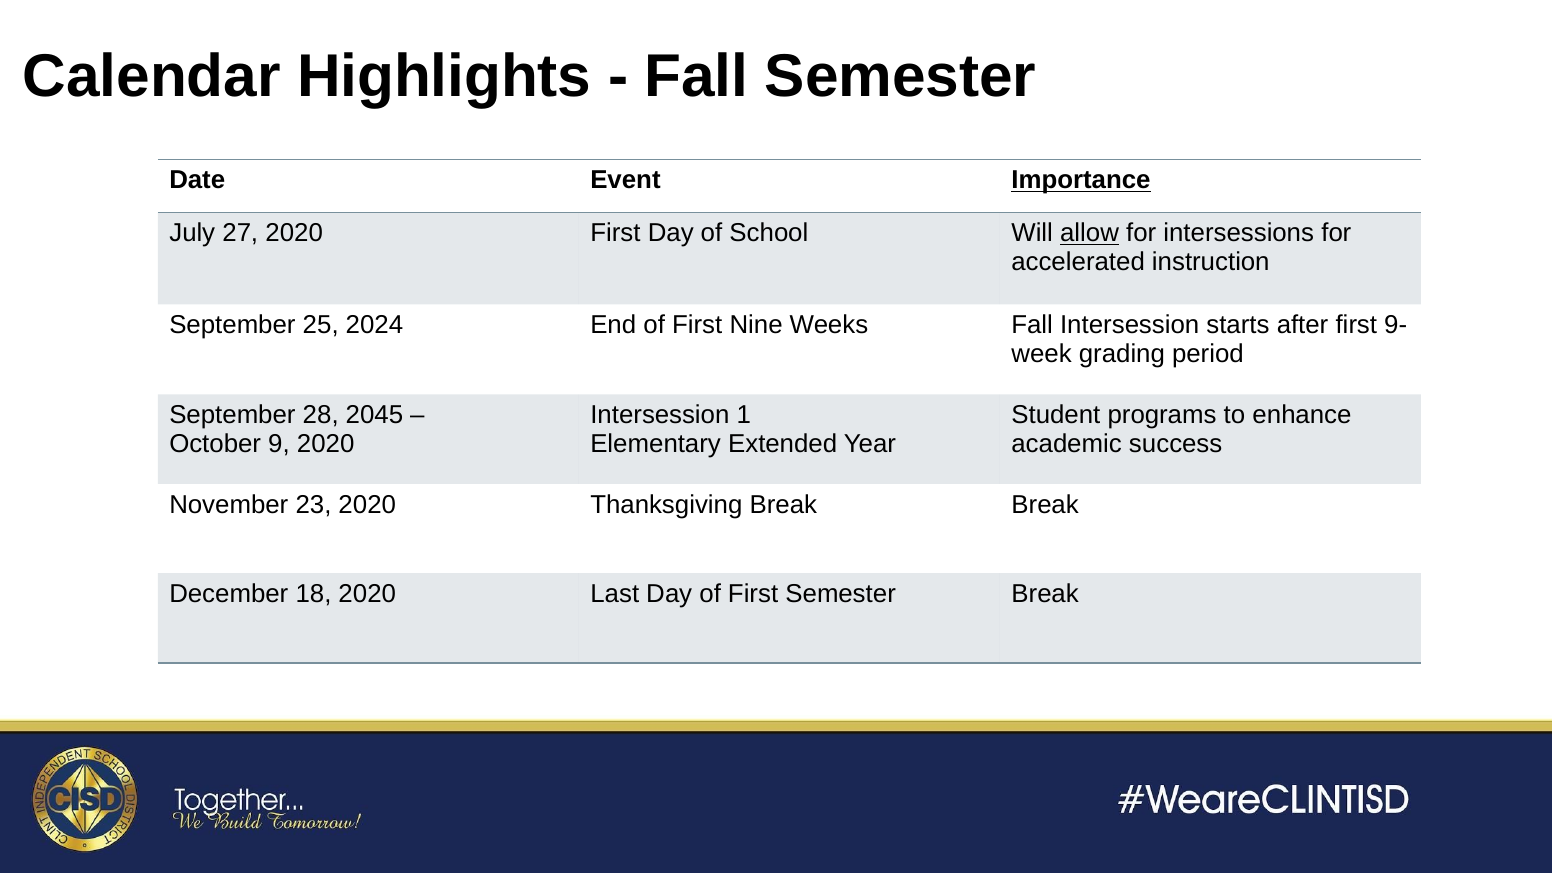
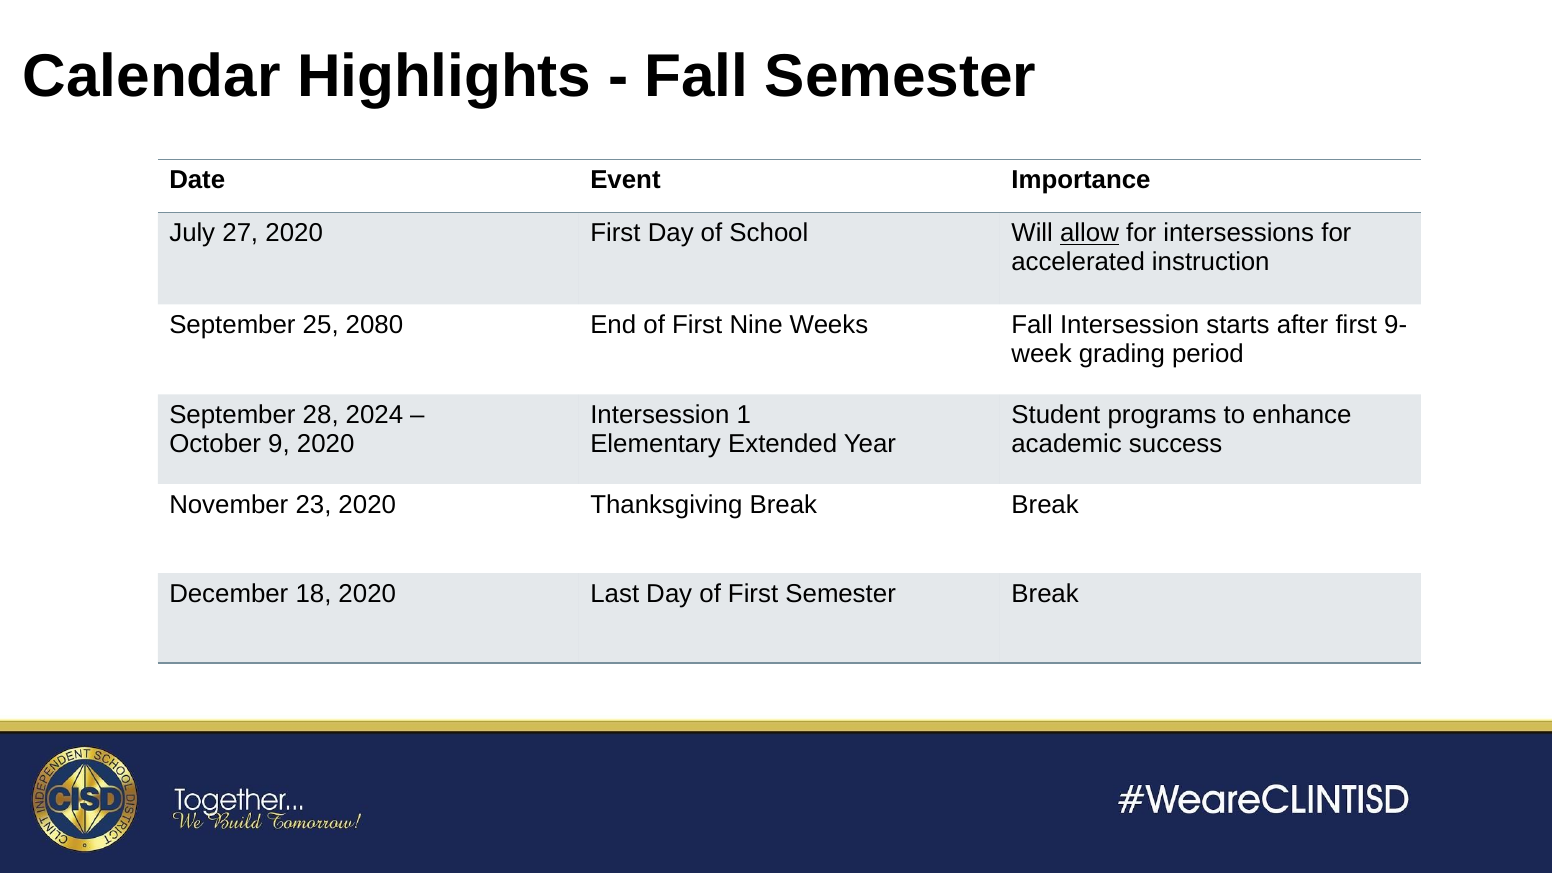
Importance underline: present -> none
2024: 2024 -> 2080
2045: 2045 -> 2024
